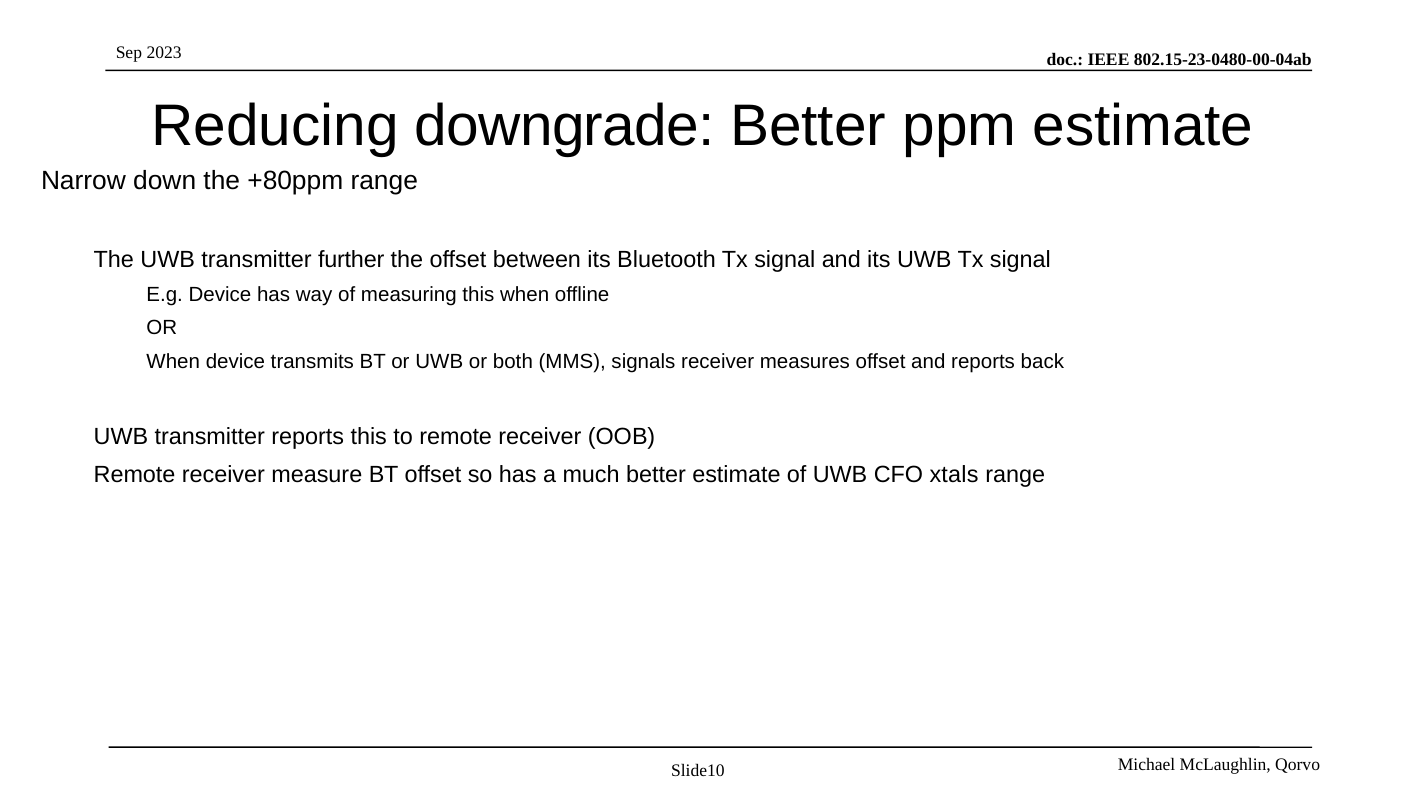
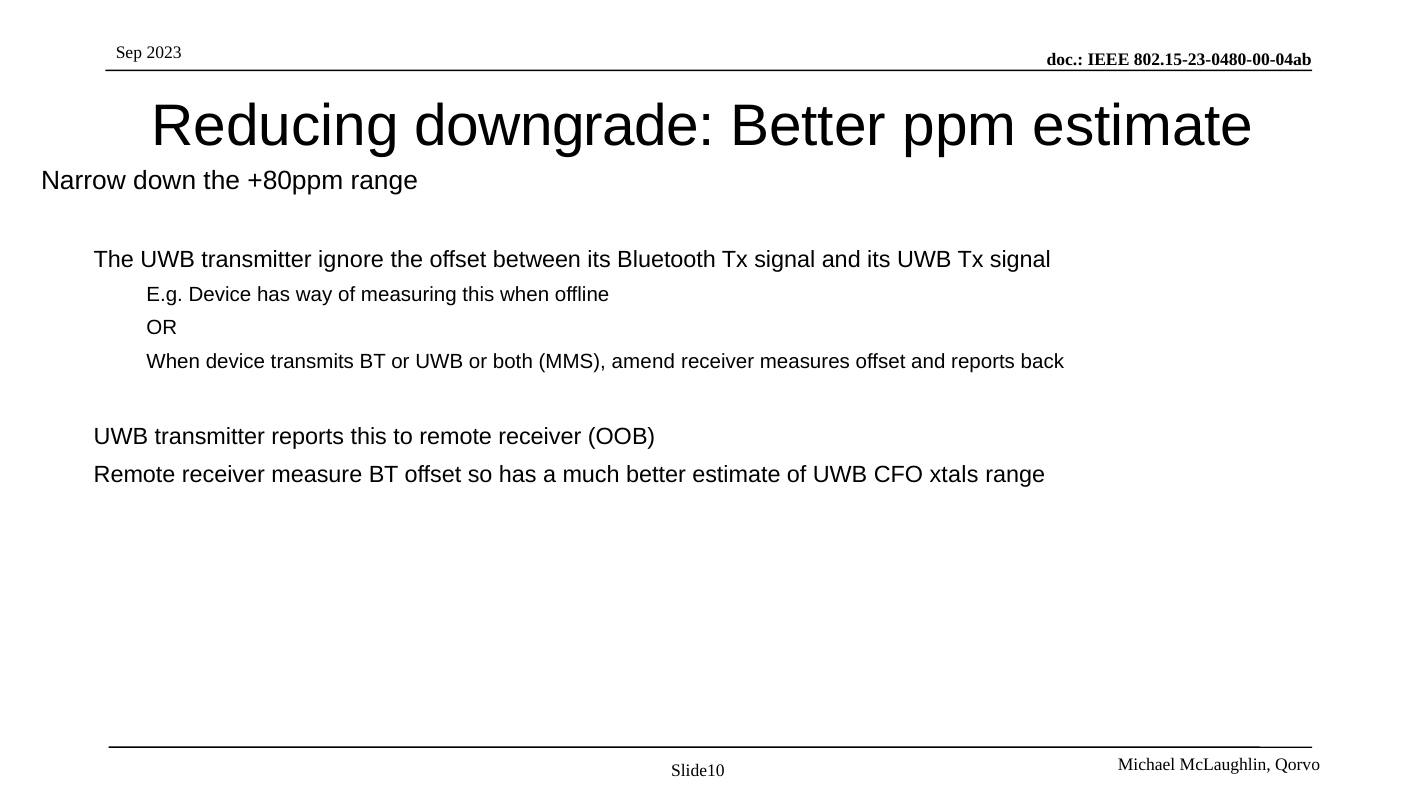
further: further -> ignore
signals: signals -> amend
